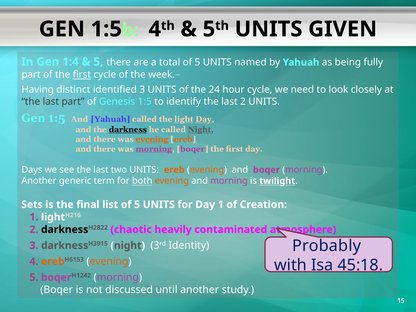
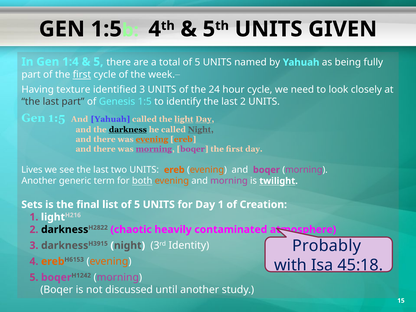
distinct: distinct -> texture
Days: Days -> Lives
